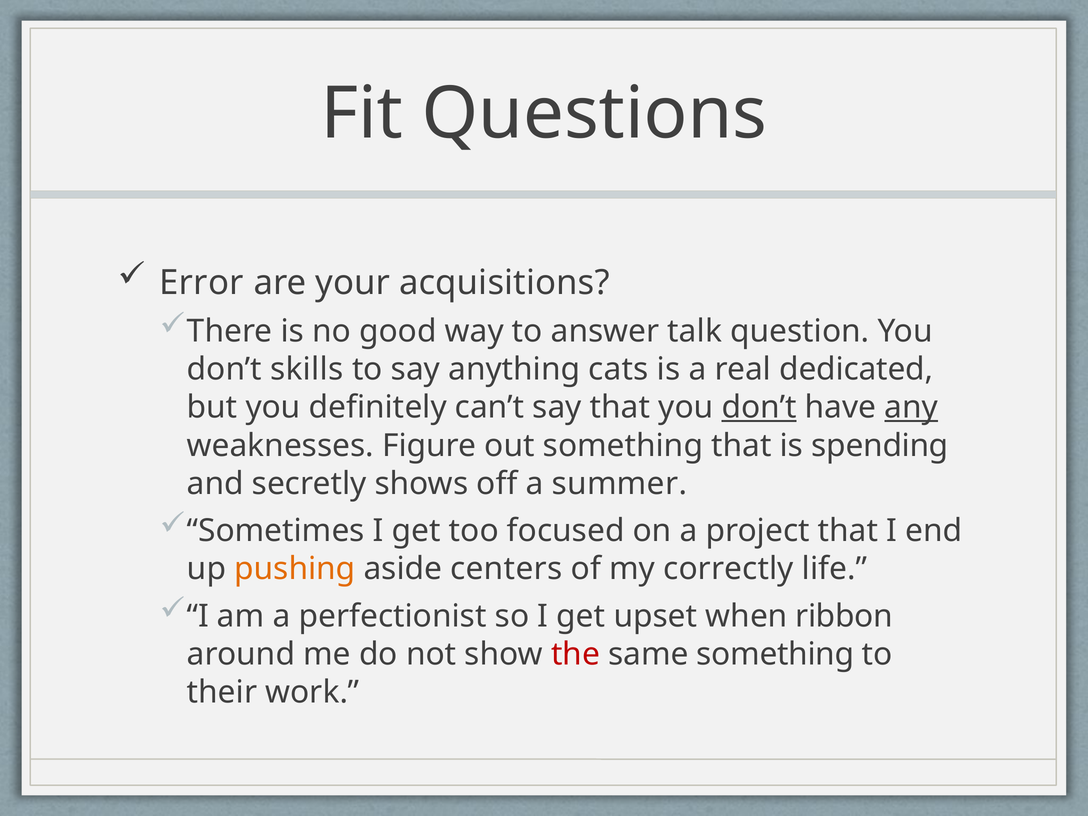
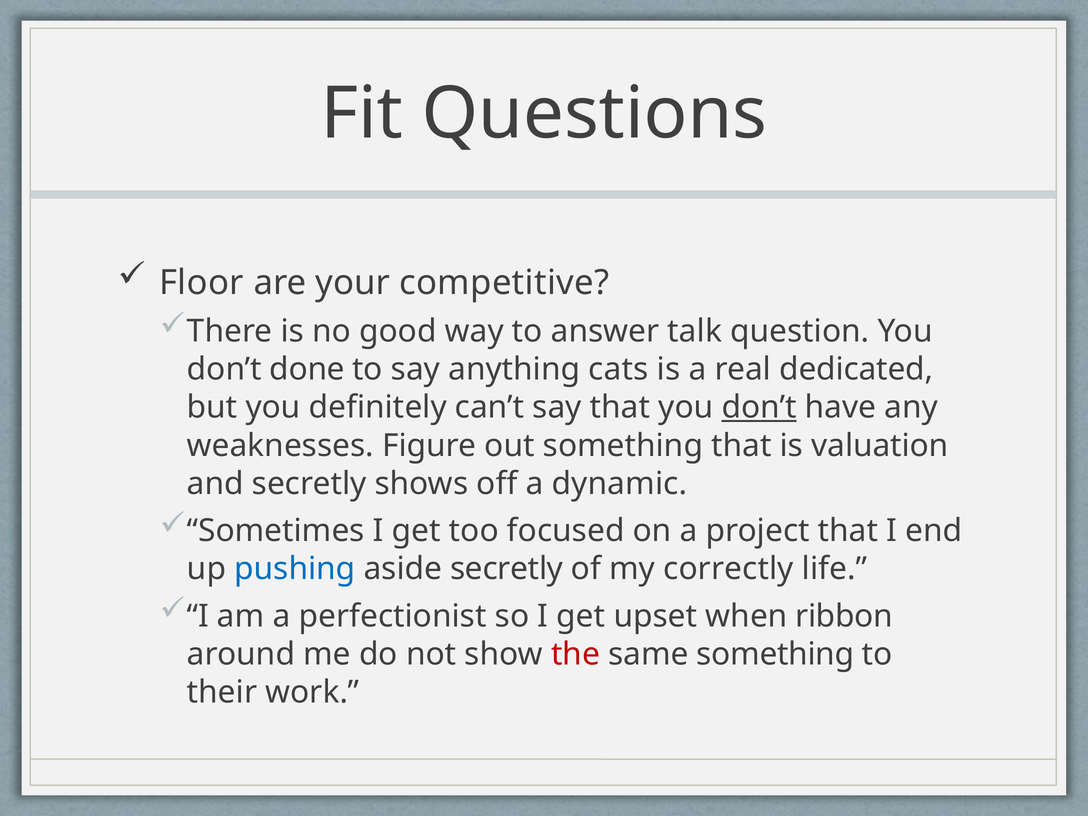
Error: Error -> Floor
acquisitions: acquisitions -> competitive
skills: skills -> done
any underline: present -> none
spending: spending -> valuation
summer: summer -> dynamic
pushing colour: orange -> blue
aside centers: centers -> secretly
